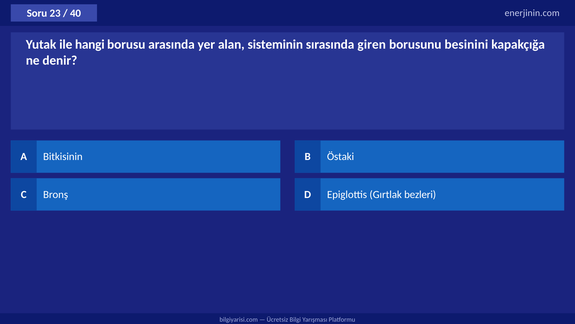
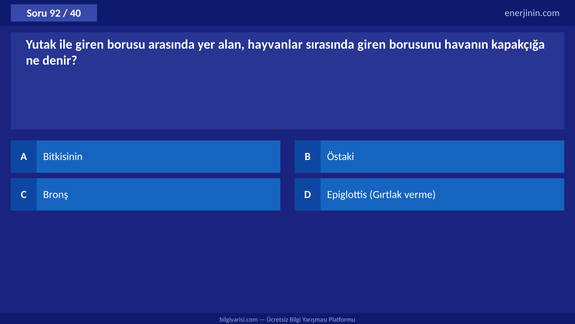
23: 23 -> 92
ile hangi: hangi -> giren
sisteminin: sisteminin -> hayvanlar
besinini: besinini -> havanın
bezleri: bezleri -> verme
